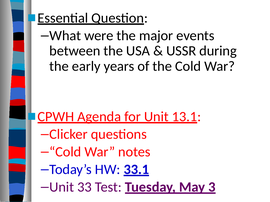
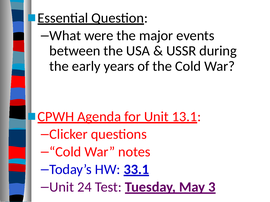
33: 33 -> 24
